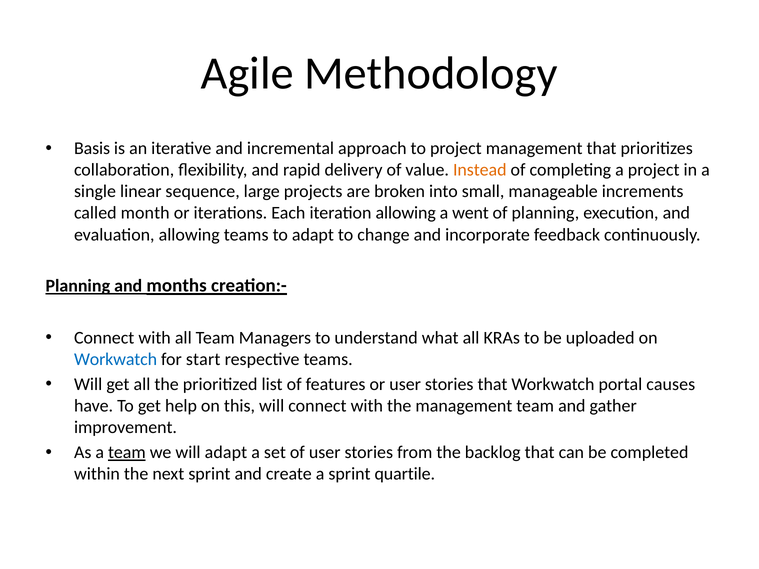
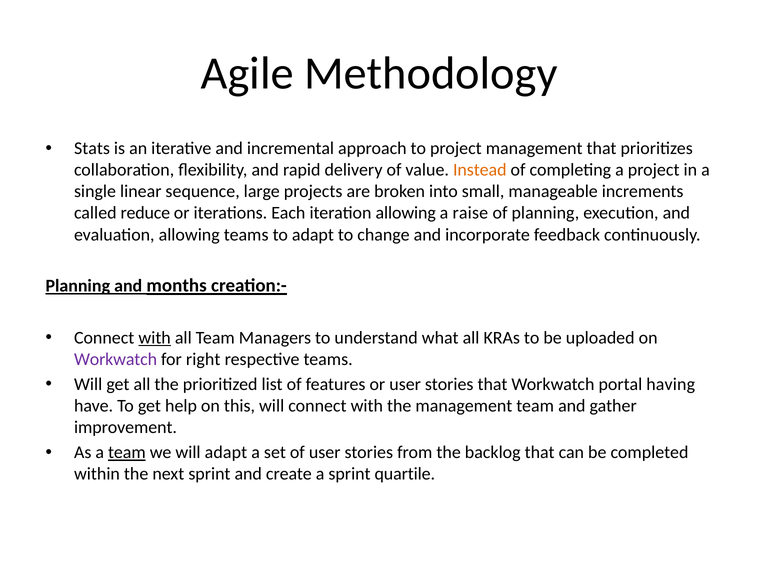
Basis: Basis -> Stats
month: month -> reduce
went: went -> raise
with at (155, 338) underline: none -> present
Workwatch at (116, 360) colour: blue -> purple
start: start -> right
causes: causes -> having
